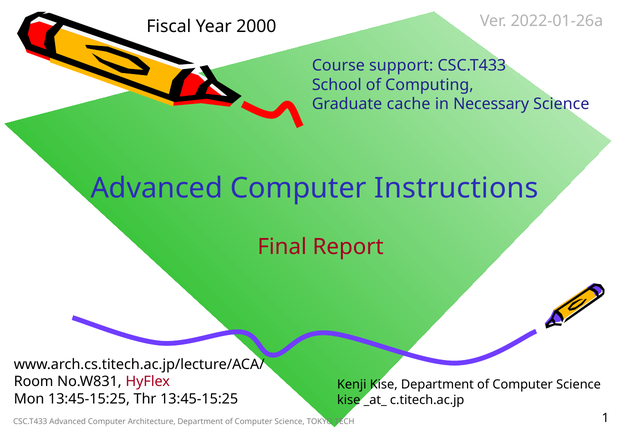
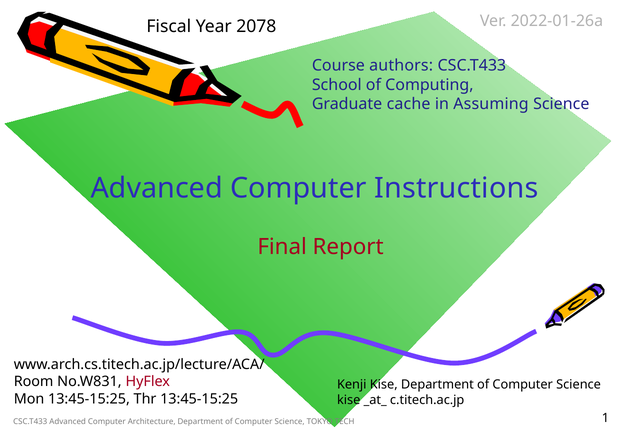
2000: 2000 -> 2078
support: support -> authors
Necessary: Necessary -> Assuming
